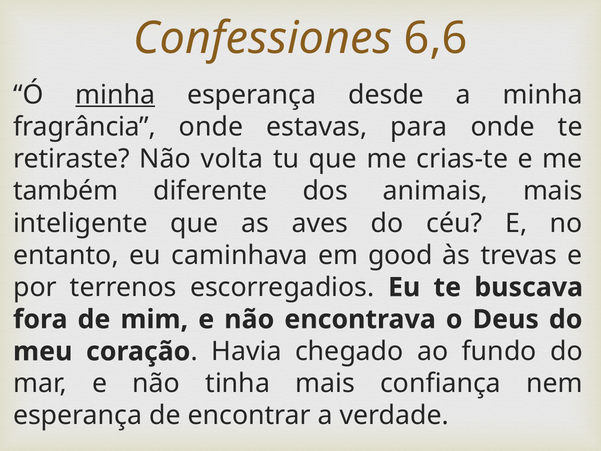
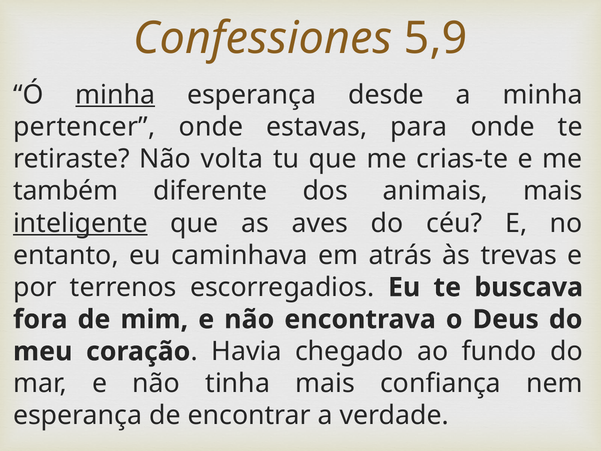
6,6: 6,6 -> 5,9
fragrância: fragrância -> pertencer
inteligente underline: none -> present
good: good -> atrás
